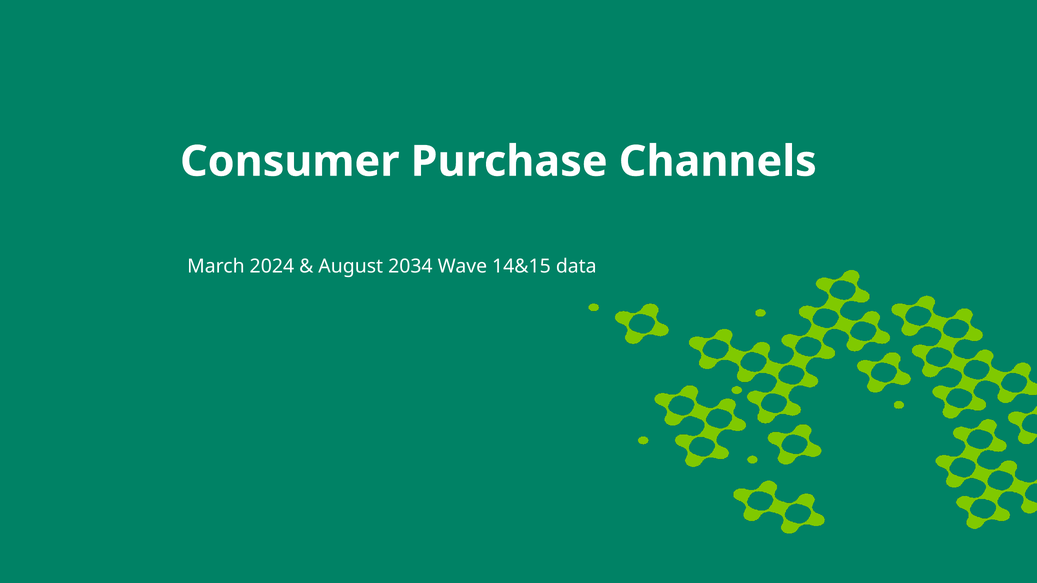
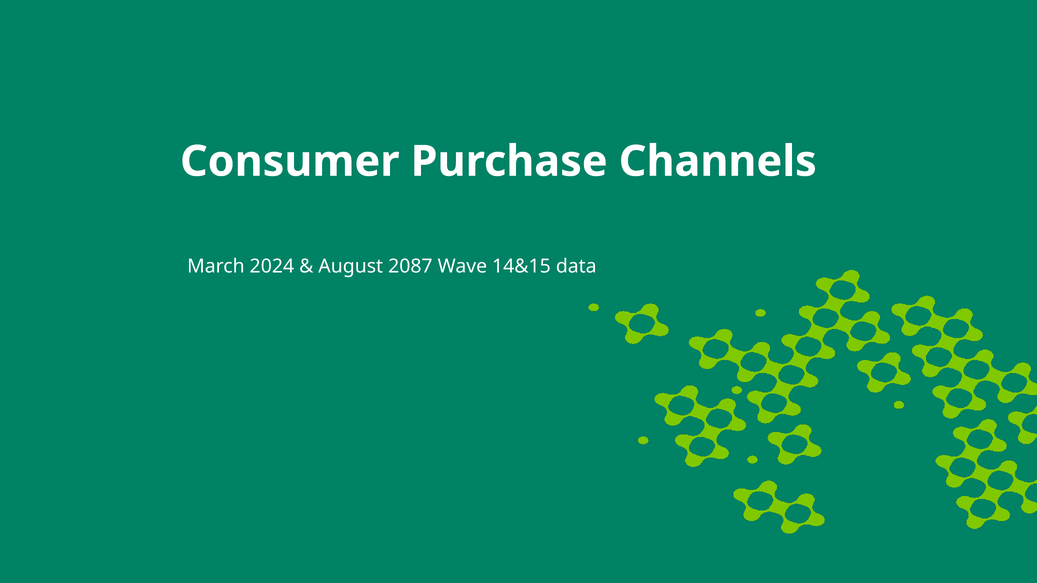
2034: 2034 -> 2087
